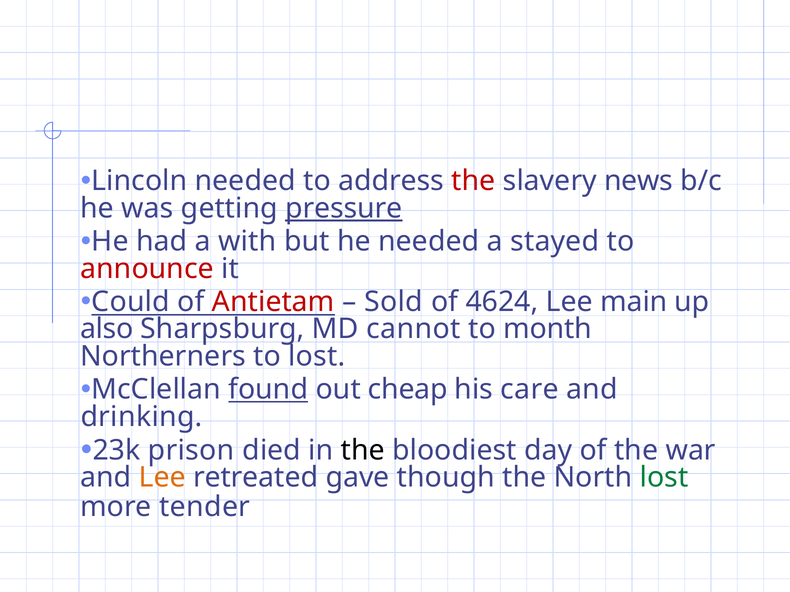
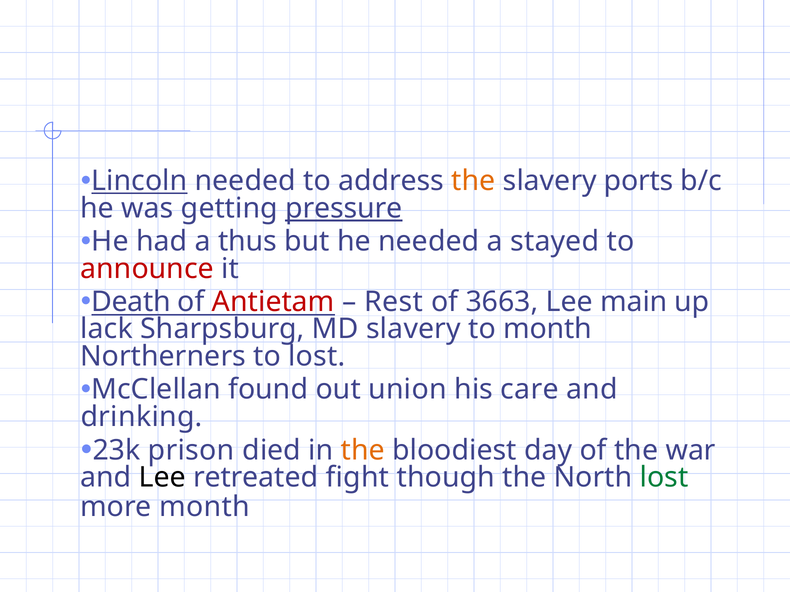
Lincoln underline: none -> present
the at (473, 181) colour: red -> orange
news: news -> ports
with: with -> thus
Could: Could -> Death
Sold: Sold -> Rest
4624: 4624 -> 3663
also: also -> lack
MD cannot: cannot -> slavery
found underline: present -> none
cheap: cheap -> union
the at (363, 451) colour: black -> orange
Lee at (162, 478) colour: orange -> black
gave: gave -> fight
more tender: tender -> month
